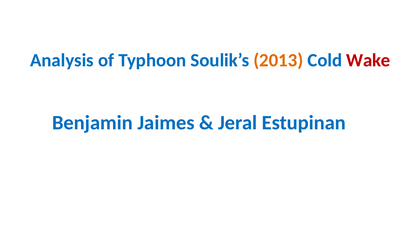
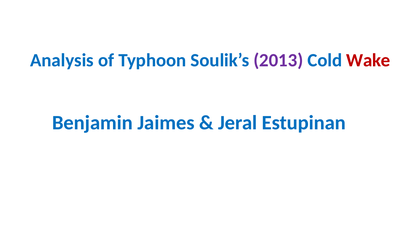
2013 colour: orange -> purple
